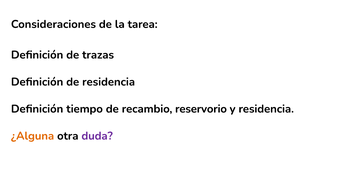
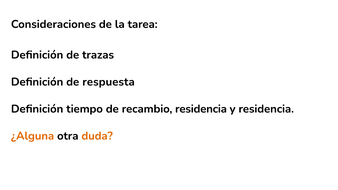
de residencia: residencia -> respuesta
recambio reservorio: reservorio -> residencia
duda colour: purple -> orange
